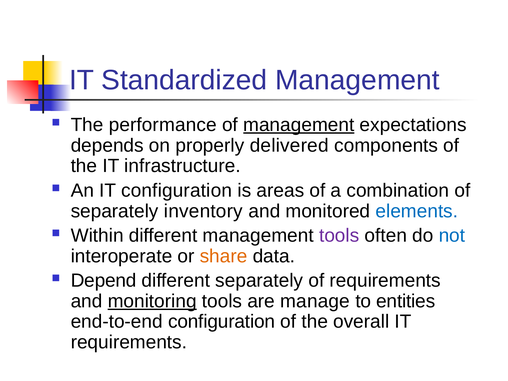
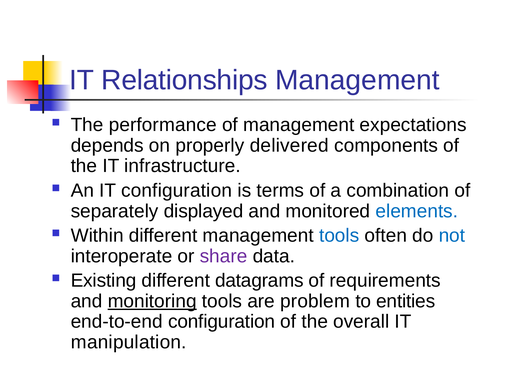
Standardized: Standardized -> Relationships
management at (299, 125) underline: present -> none
areas: areas -> terms
inventory: inventory -> displayed
tools at (339, 235) colour: purple -> blue
share colour: orange -> purple
Depend: Depend -> Existing
different separately: separately -> datagrams
manage: manage -> problem
requirements at (129, 342): requirements -> manipulation
